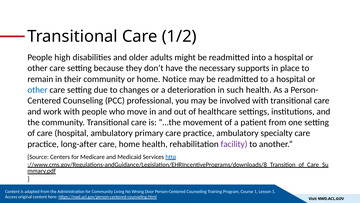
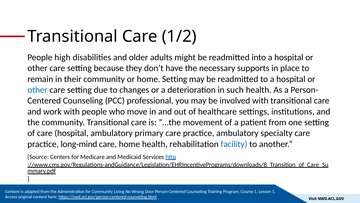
home Notice: Notice -> Setting
long-after: long-after -> long-mind
facility colour: purple -> blue
